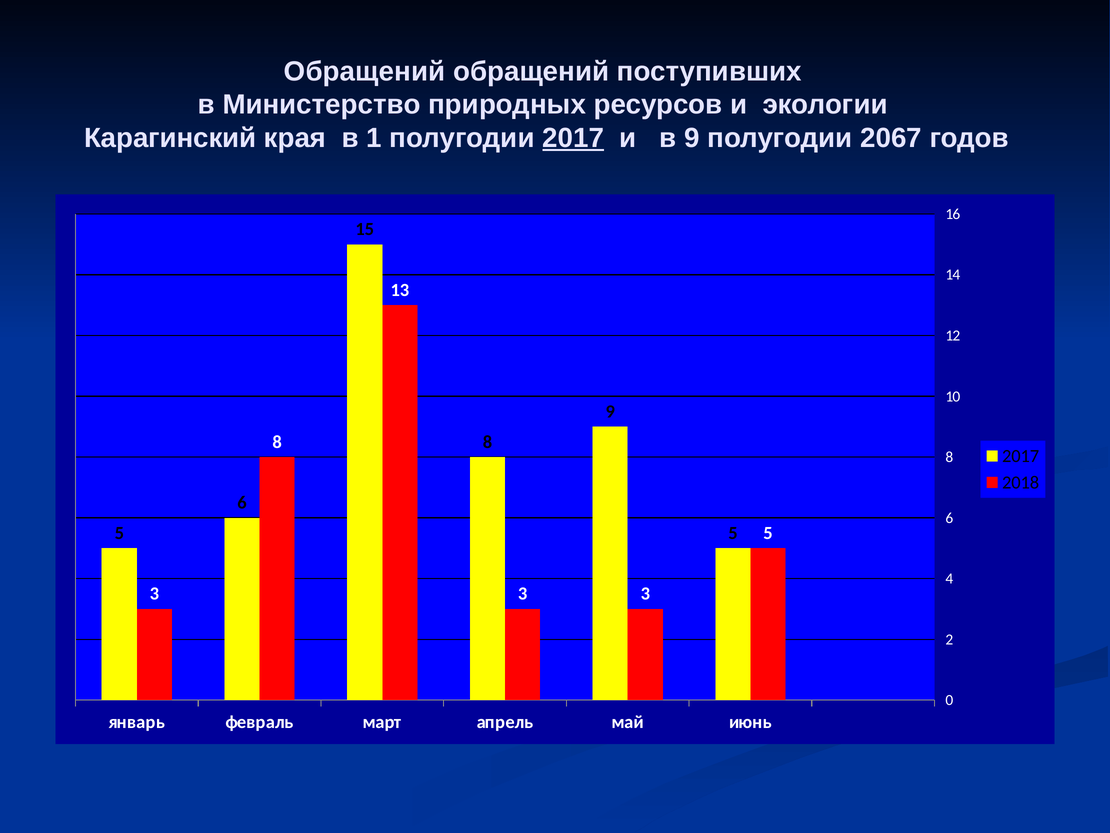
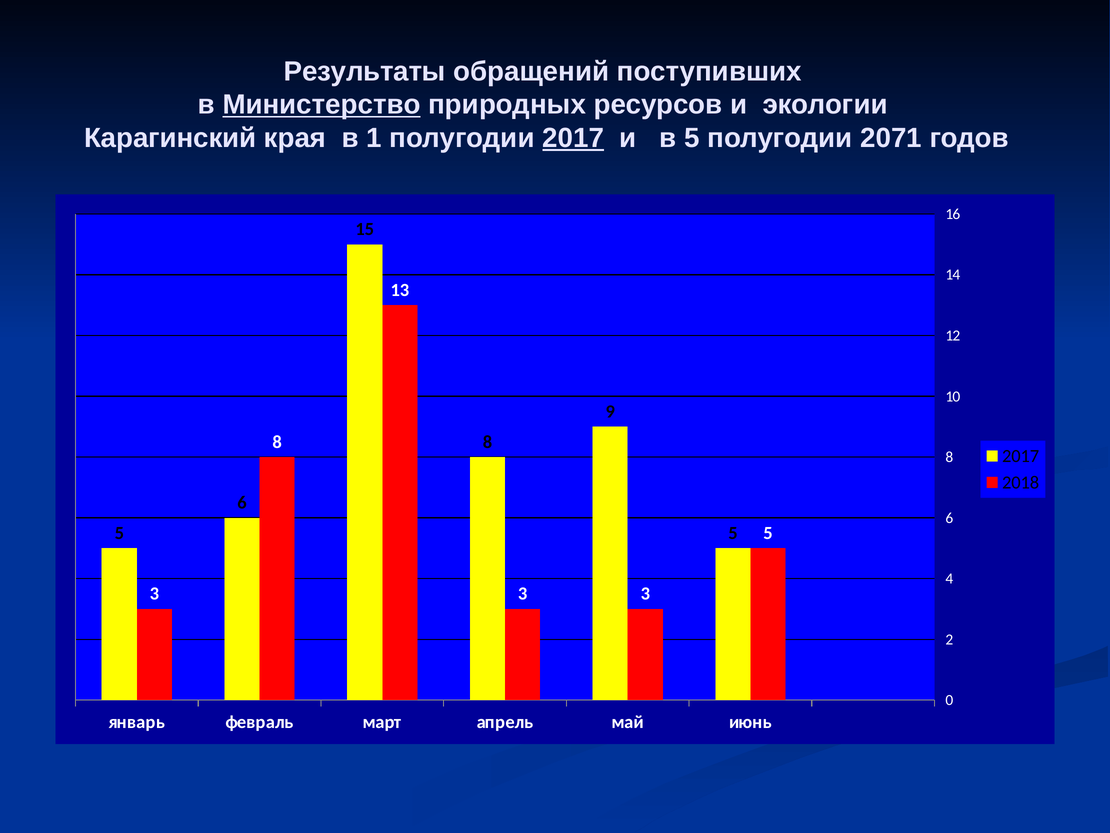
Обращений at (365, 71): Обращений -> Результаты
Министерство underline: none -> present
в 9: 9 -> 5
2067: 2067 -> 2071
